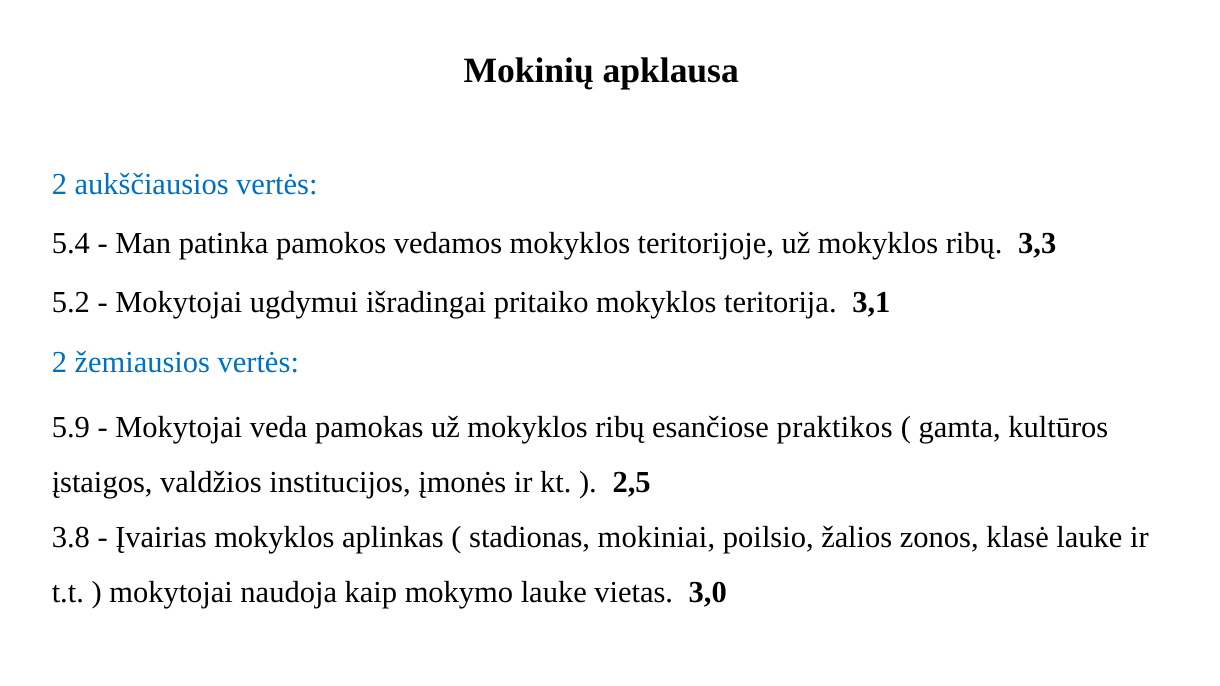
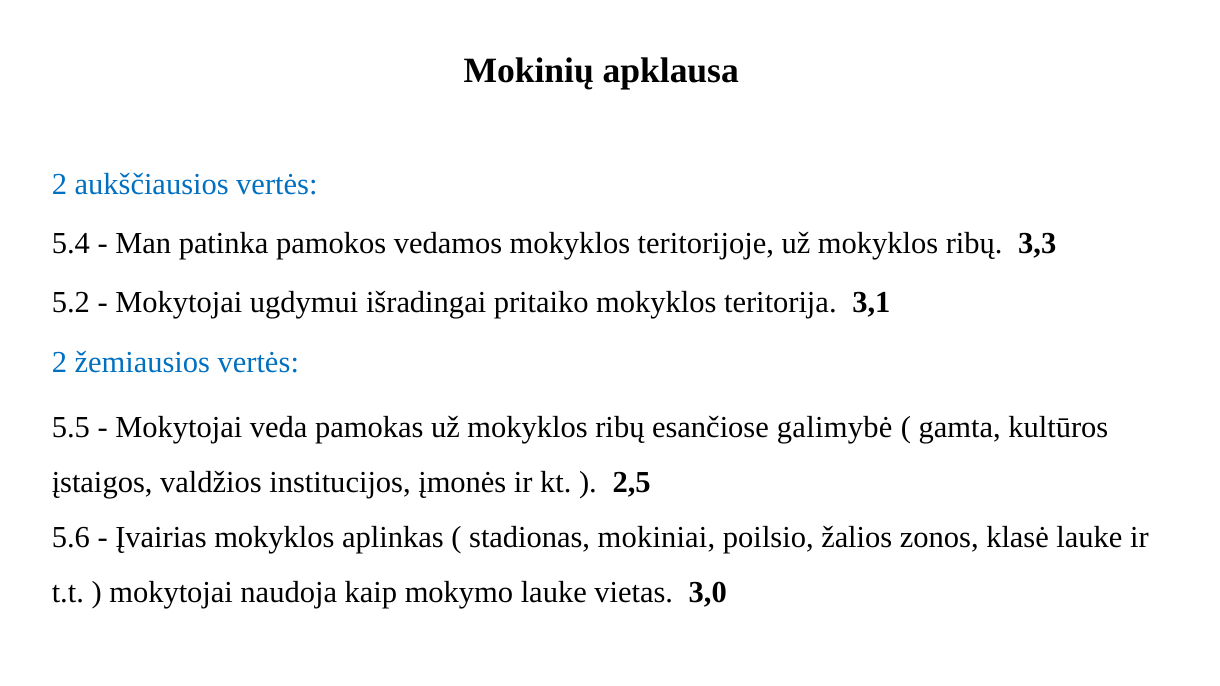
5.9: 5.9 -> 5.5
praktikos: praktikos -> galimybė
3.8: 3.8 -> 5.6
